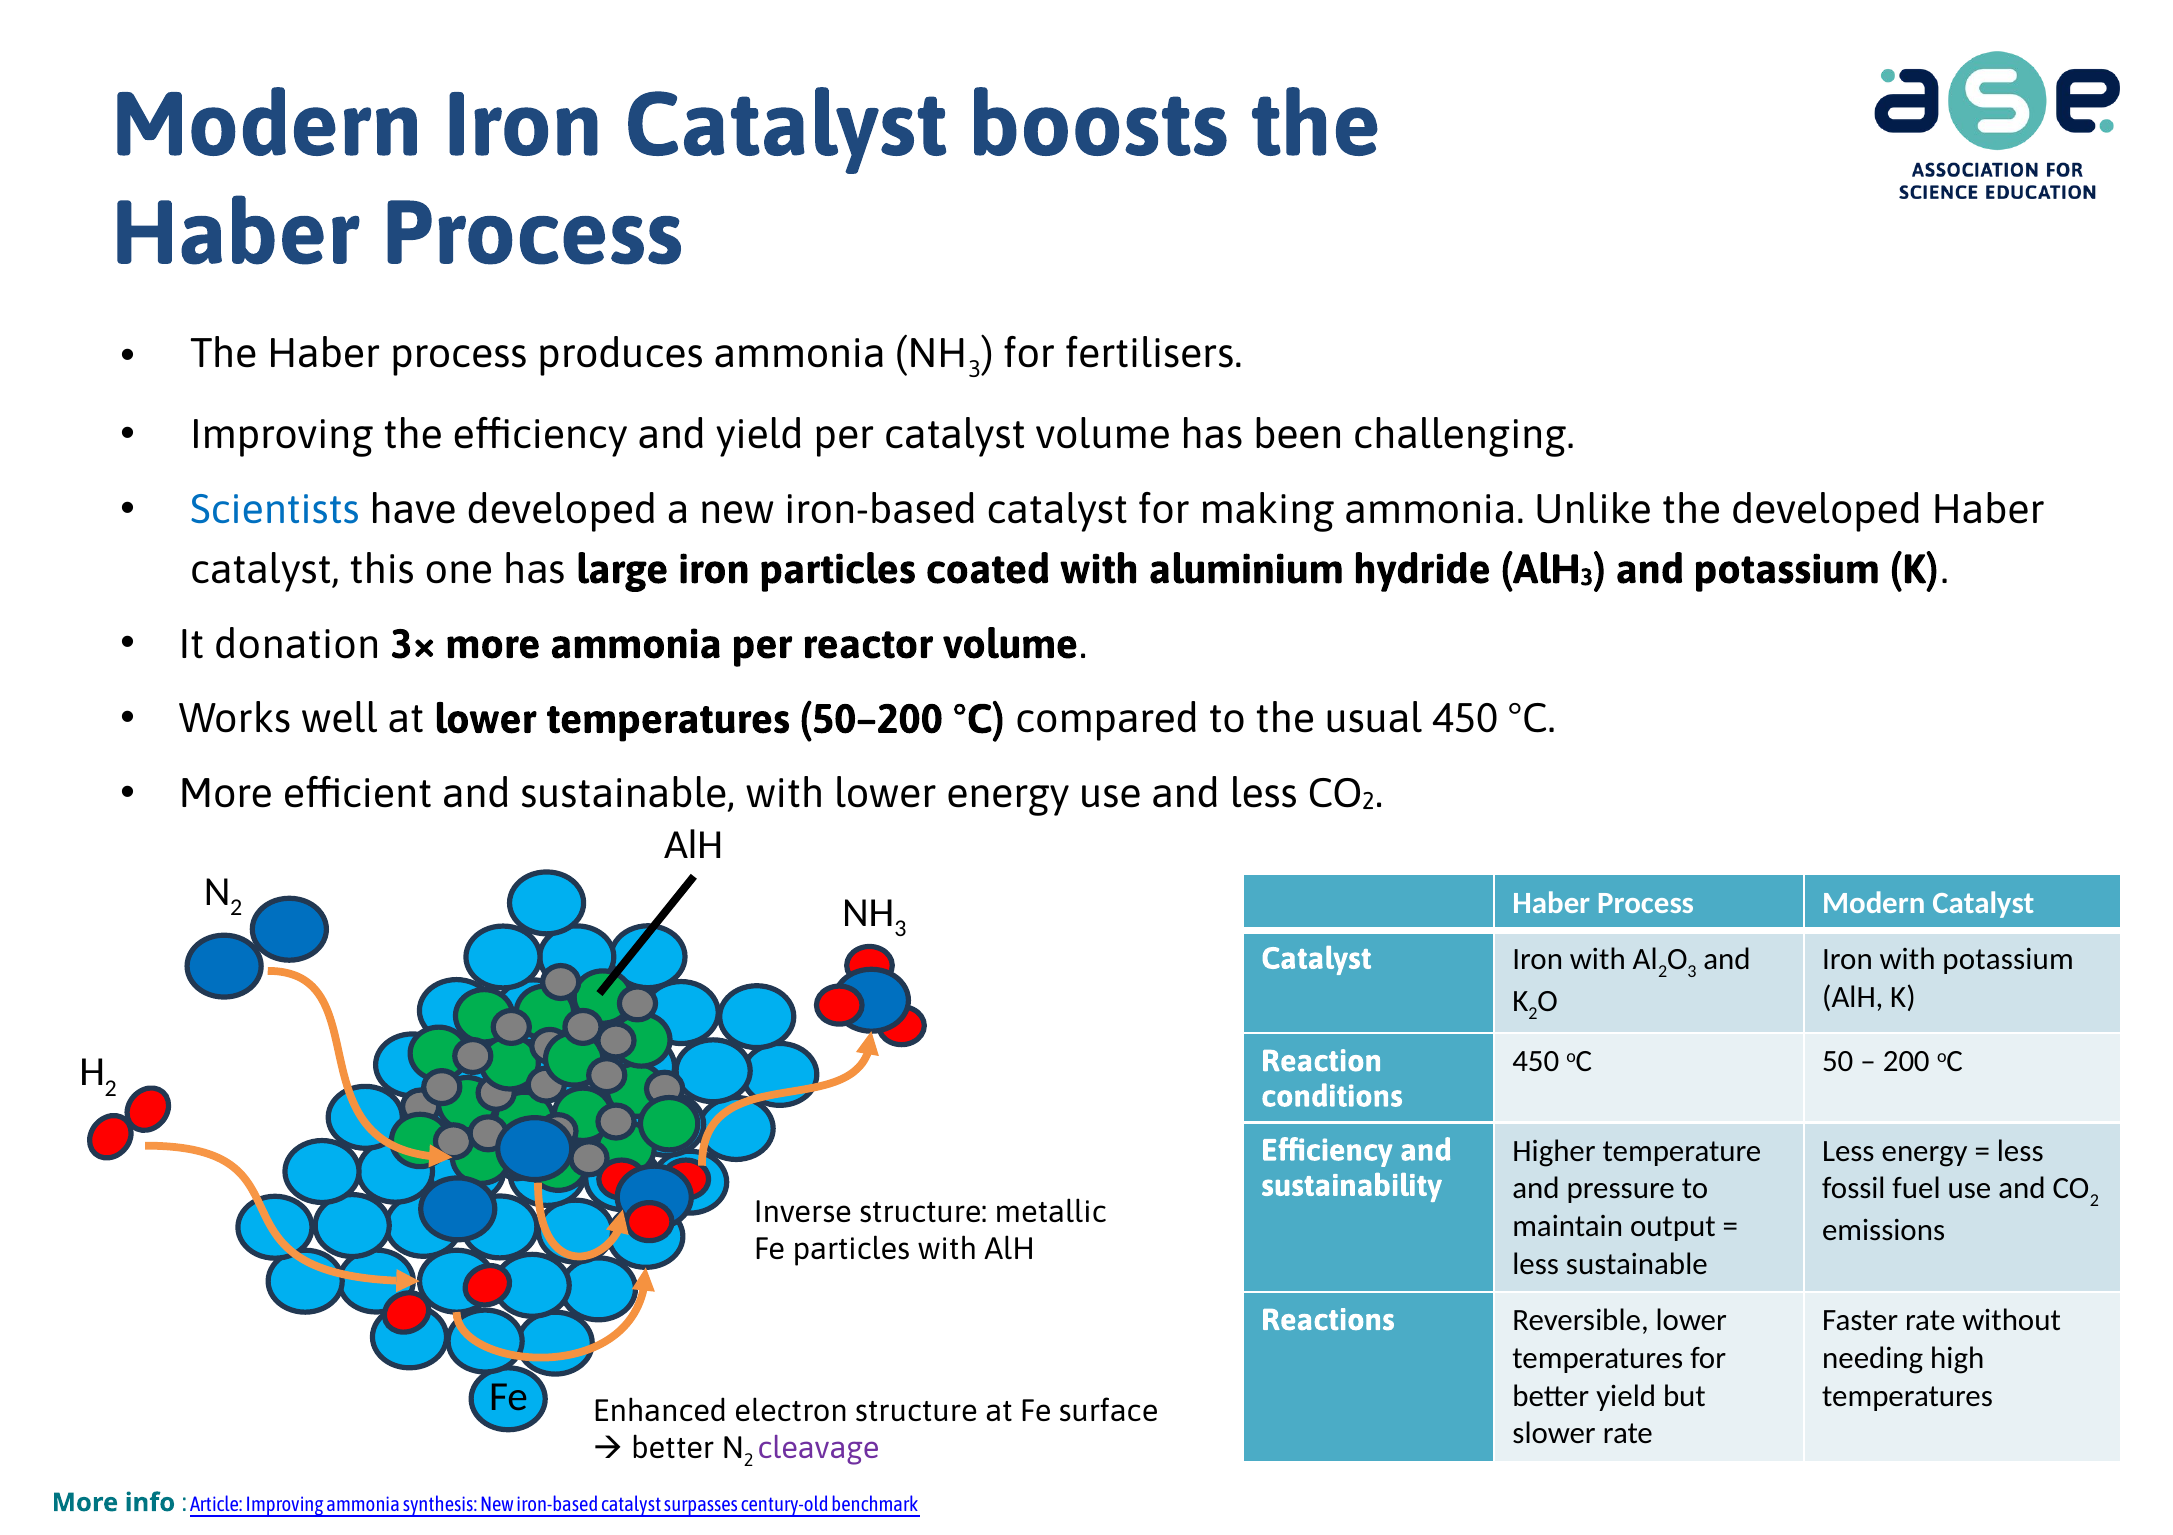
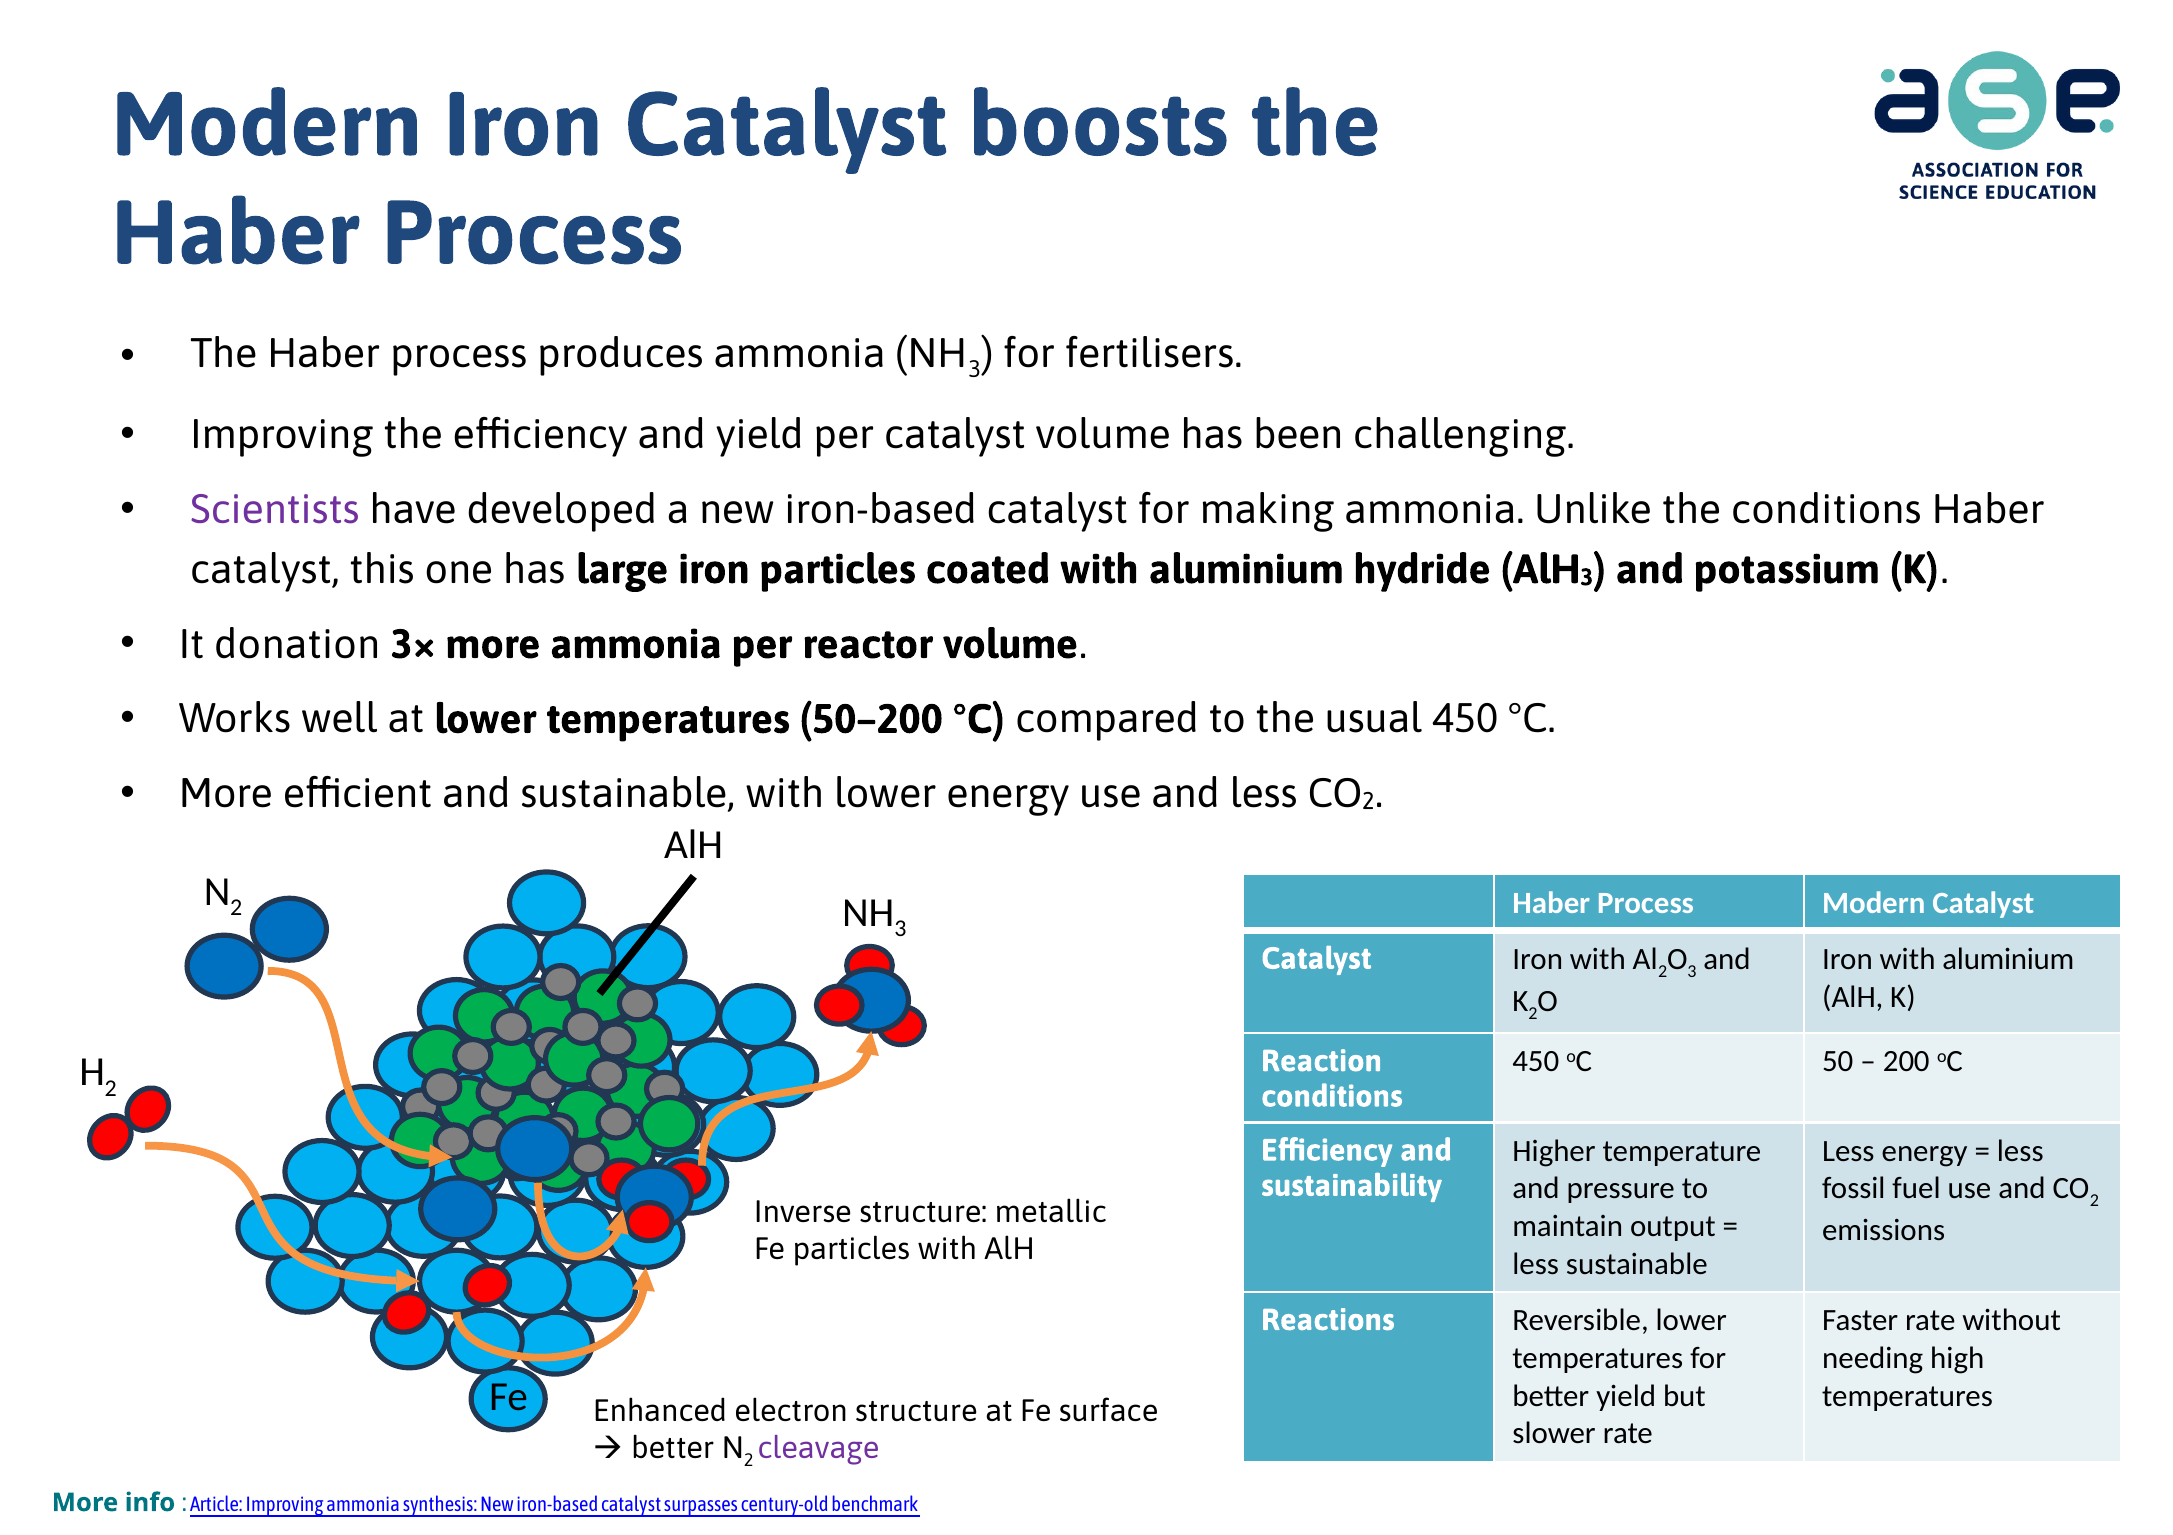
Scientists colour: blue -> purple
the developed: developed -> conditions
Iron with potassium: potassium -> aluminium
